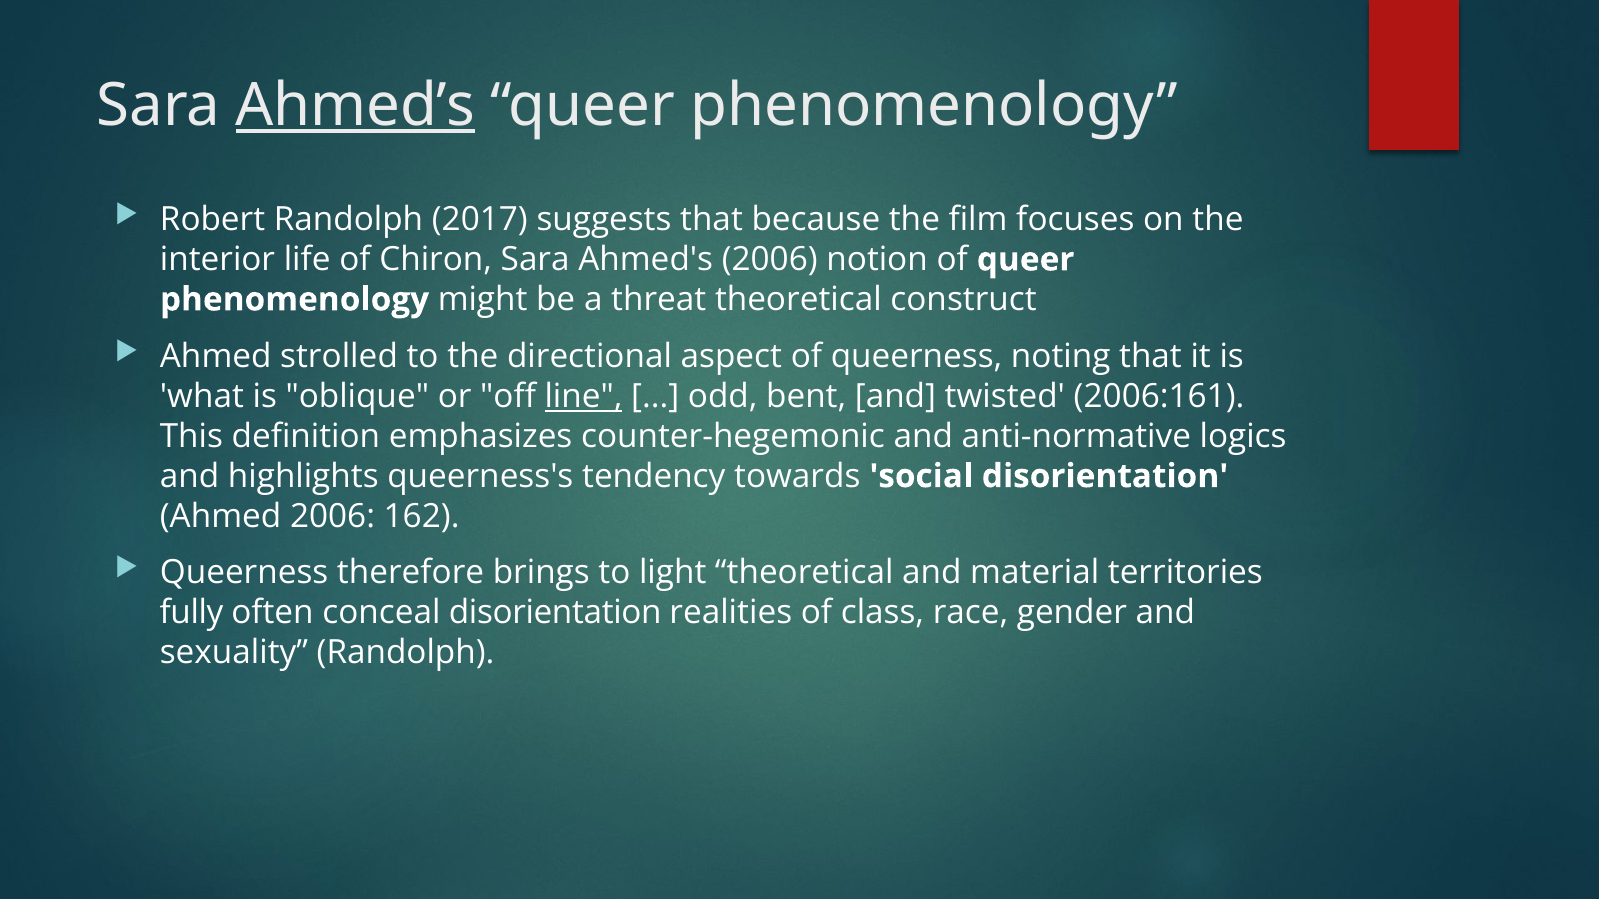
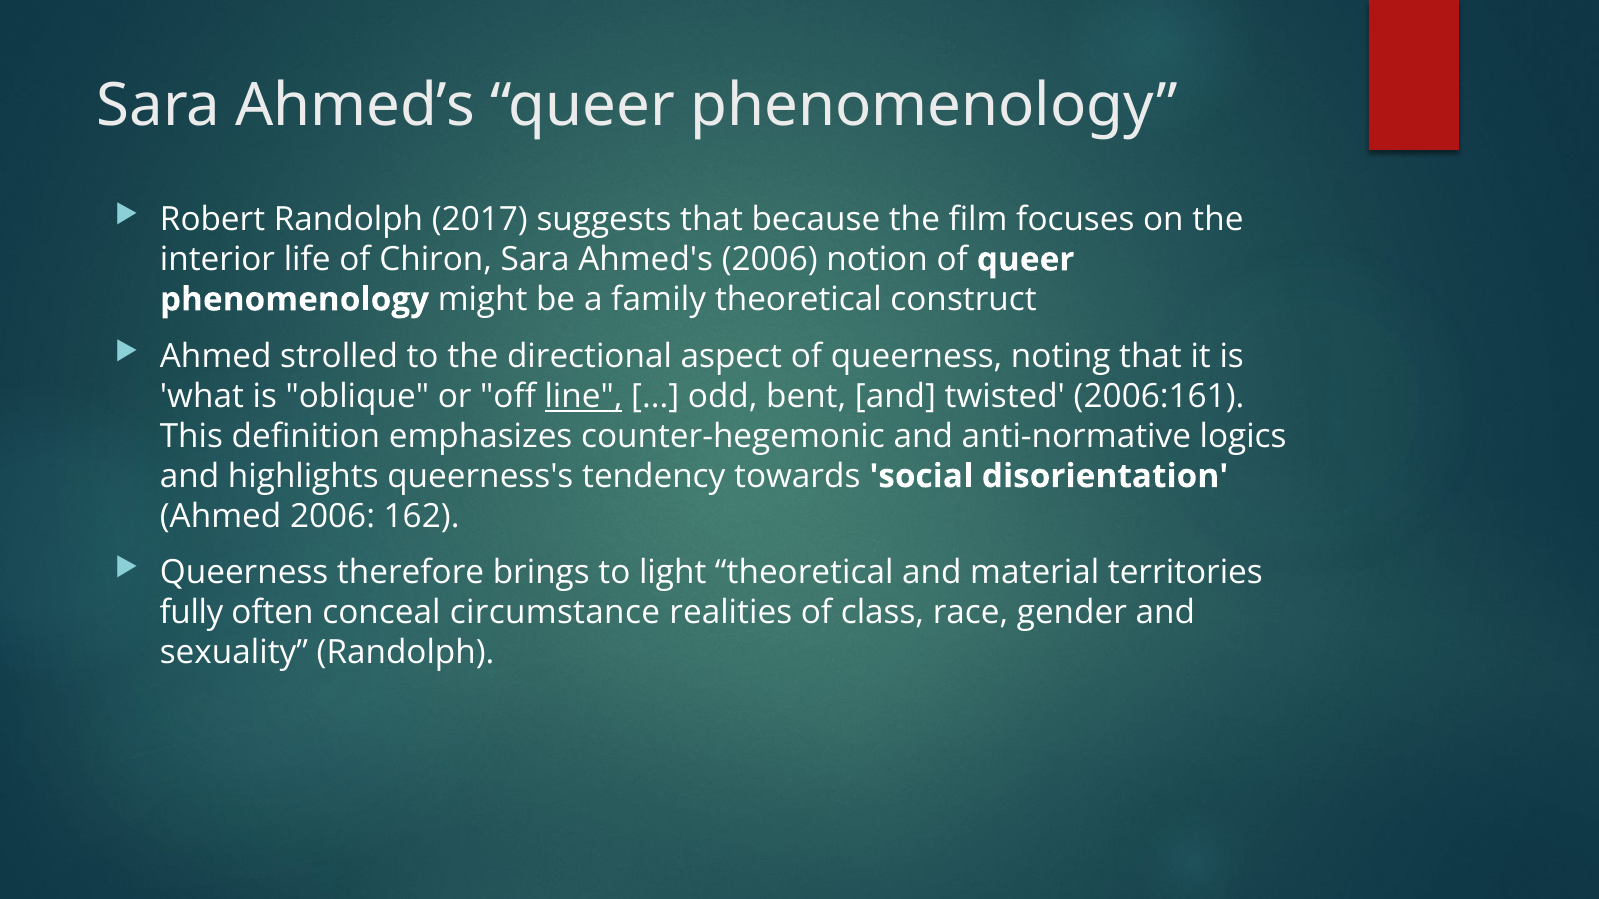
Ahmed’s underline: present -> none
threat: threat -> family
conceal disorientation: disorientation -> circumstance
